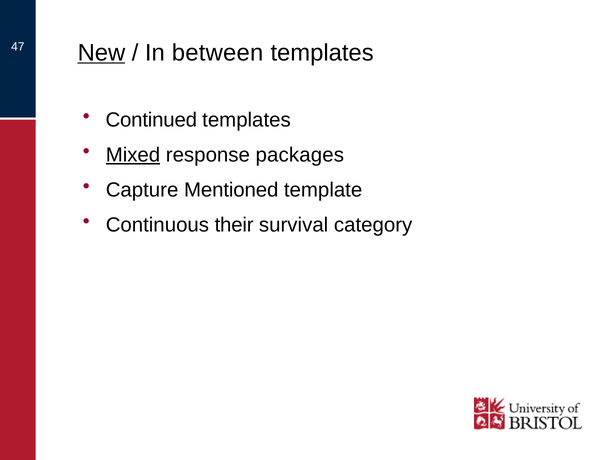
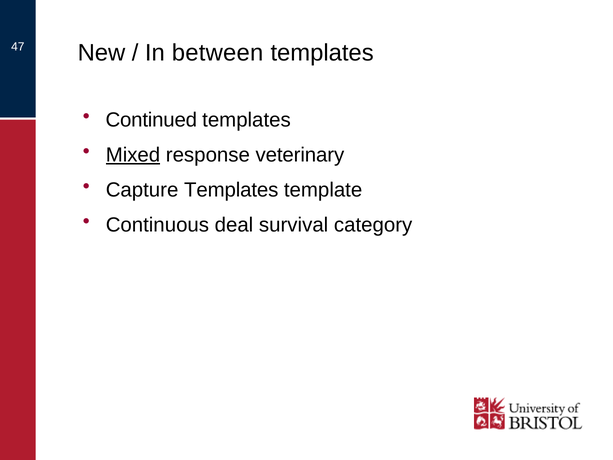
New underline: present -> none
packages: packages -> veterinary
Capture Mentioned: Mentioned -> Templates
their: their -> deal
